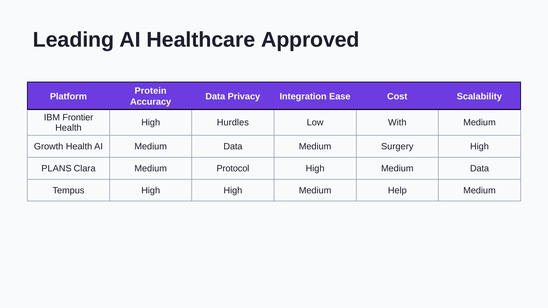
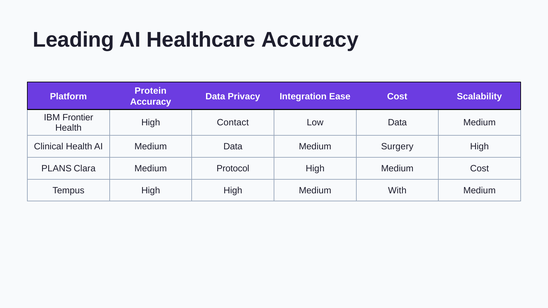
Healthcare Approved: Approved -> Accuracy
Hurdles: Hurdles -> Contact
Low With: With -> Data
Growth at (49, 147): Growth -> Clinical
High Medium Data: Data -> Cost
Help: Help -> With
